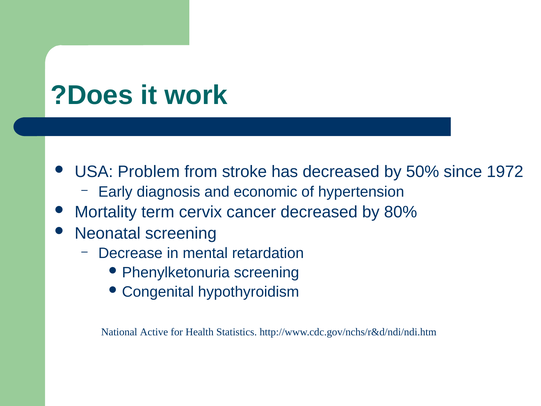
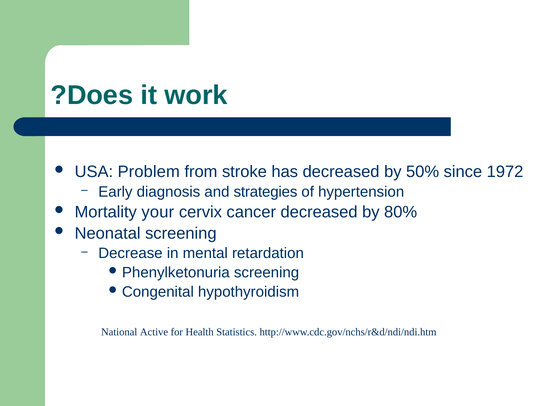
economic: economic -> strategies
term: term -> your
